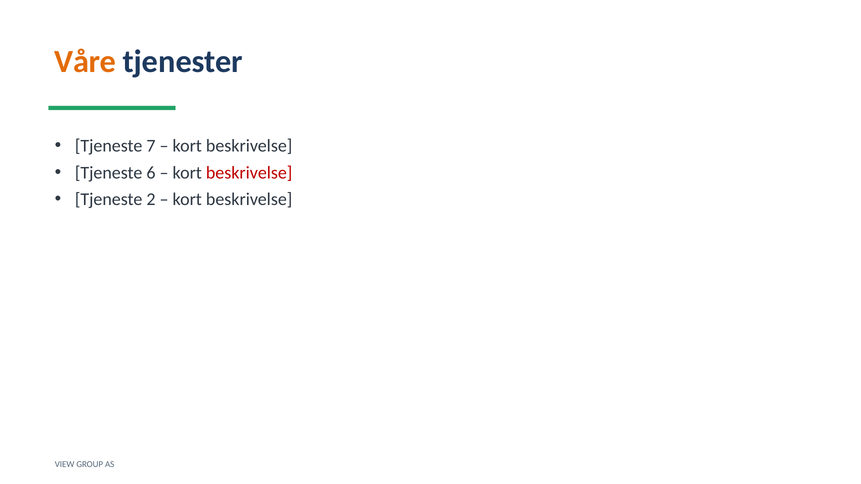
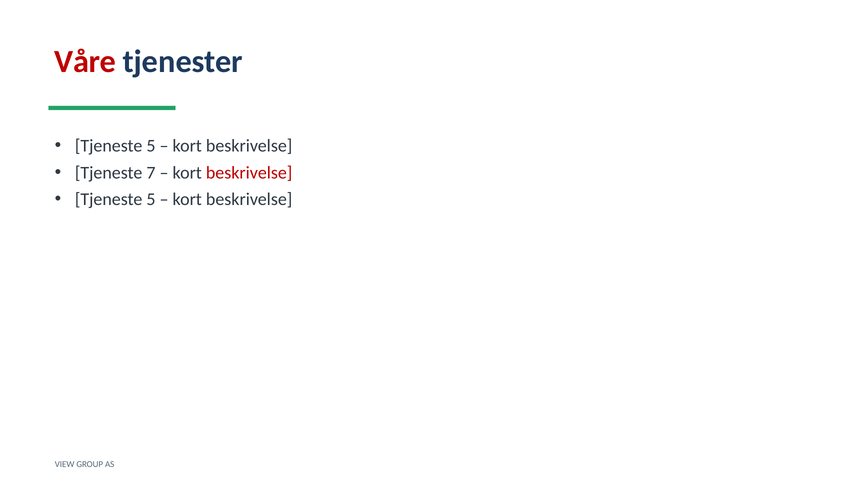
Våre colour: orange -> red
7 at (151, 146): 7 -> 5
6: 6 -> 7
2 at (151, 200): 2 -> 5
